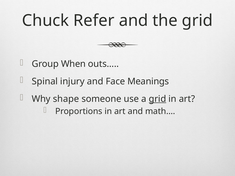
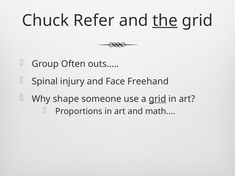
the underline: none -> present
When: When -> Often
Meanings: Meanings -> Freehand
